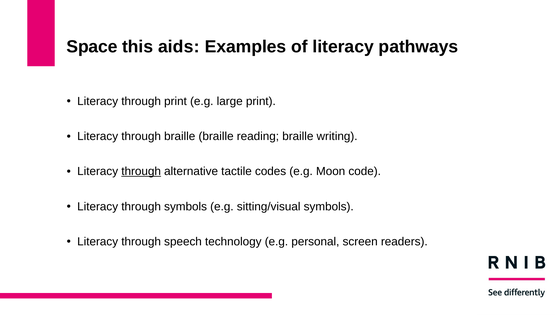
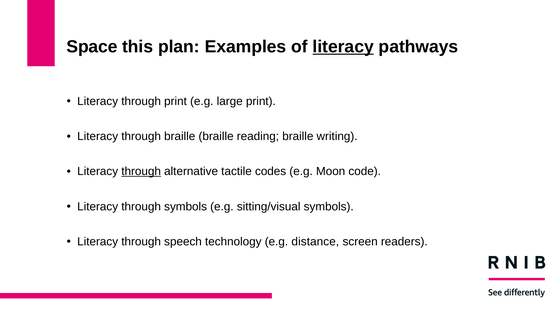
aids: aids -> plan
literacy at (343, 47) underline: none -> present
personal: personal -> distance
